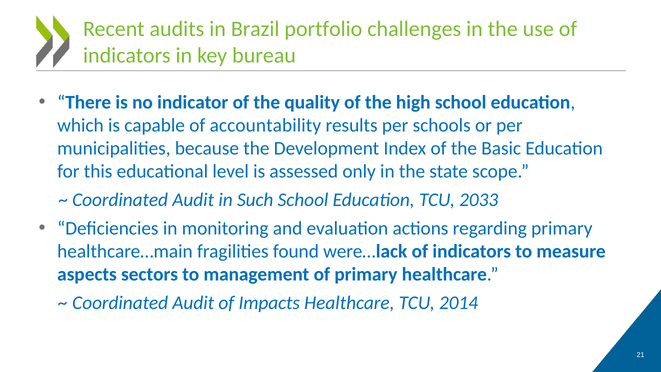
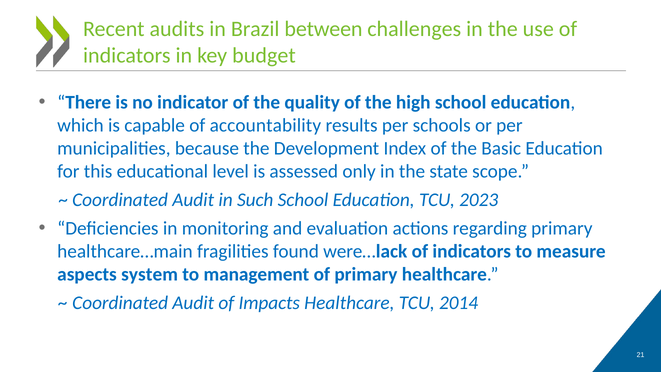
portfolio: portfolio -> between
bureau: bureau -> budget
2033: 2033 -> 2023
sectors: sectors -> system
